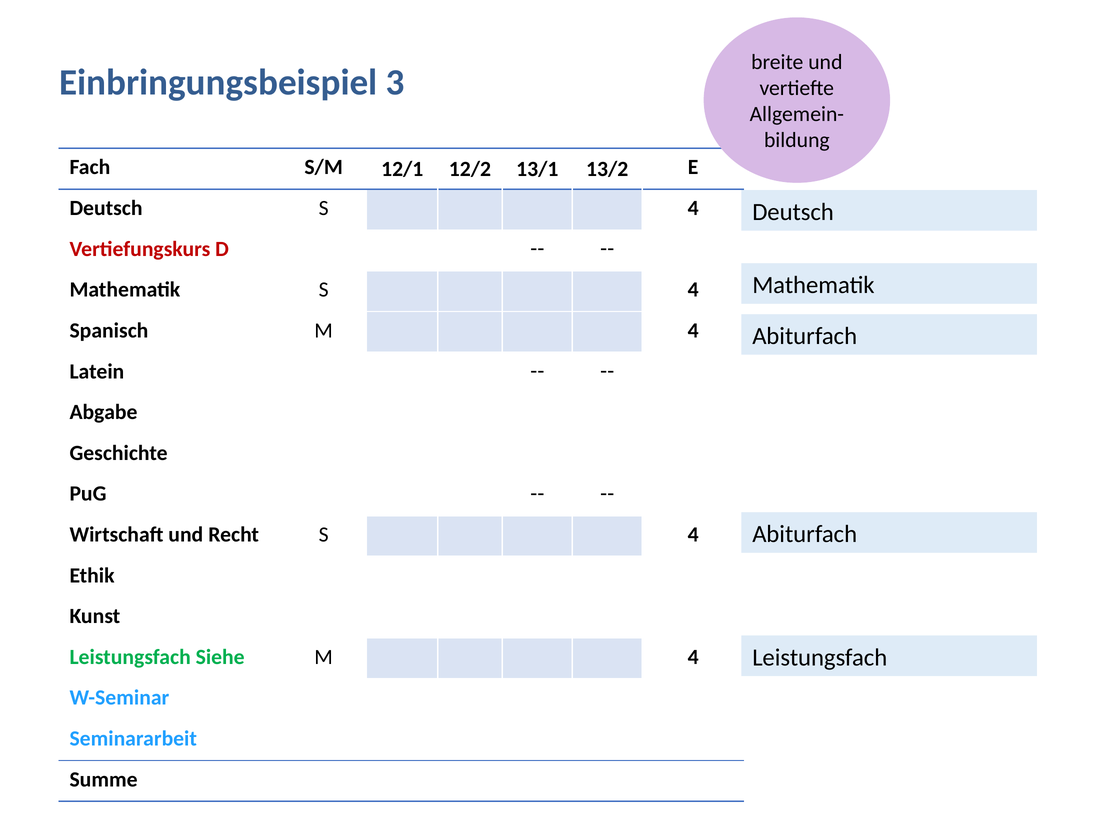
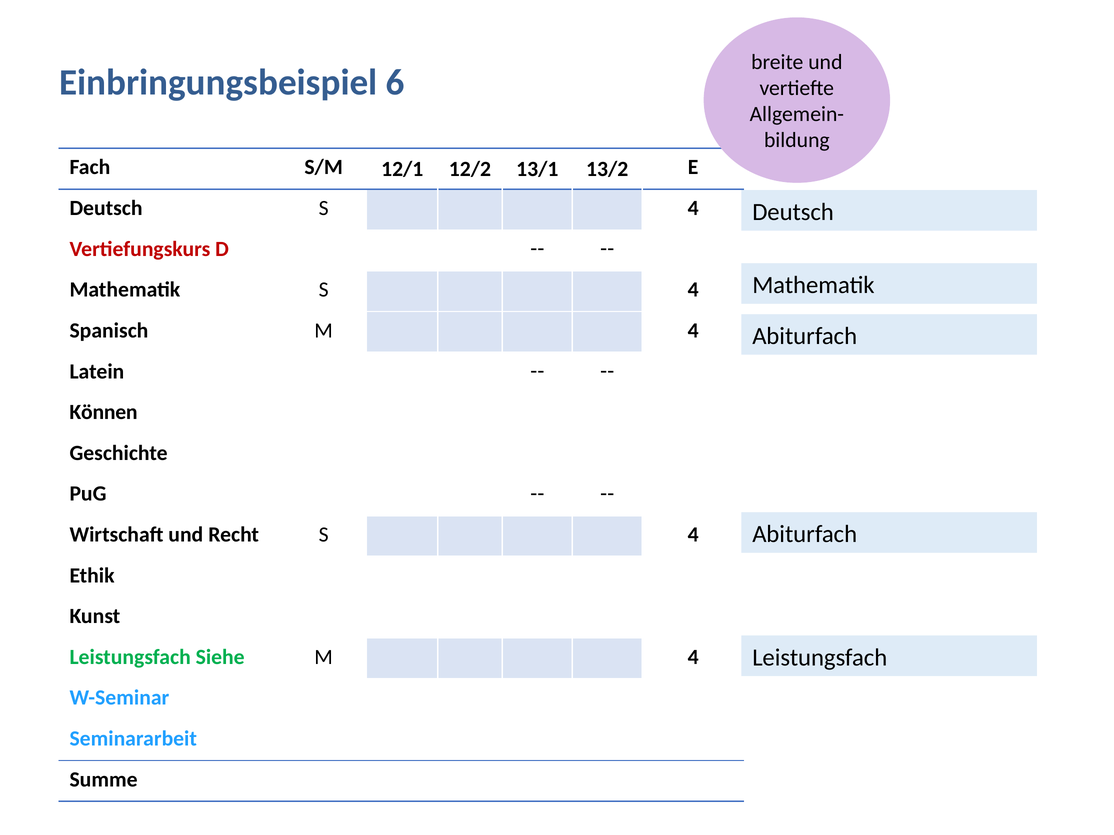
3: 3 -> 6
Abgabe: Abgabe -> Können
